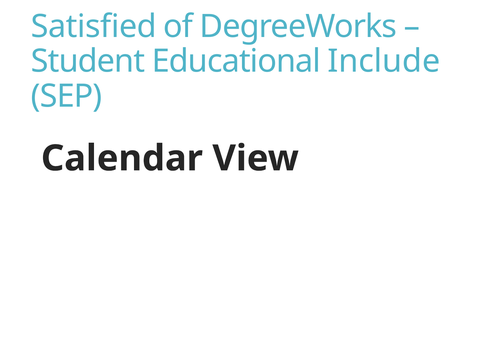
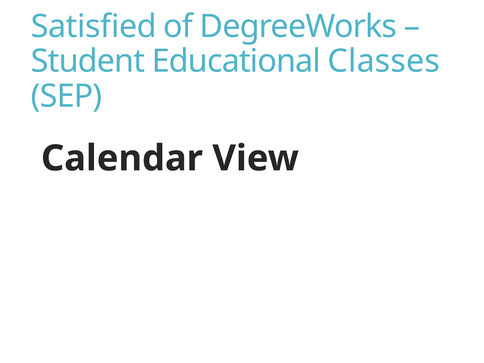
Include: Include -> Classes
